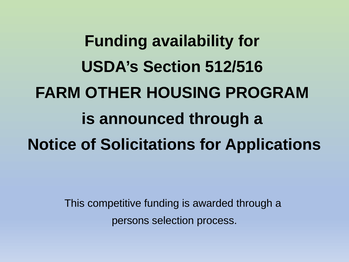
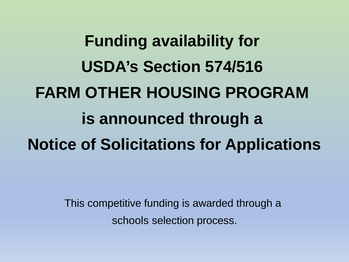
512/516: 512/516 -> 574/516
persons: persons -> schools
